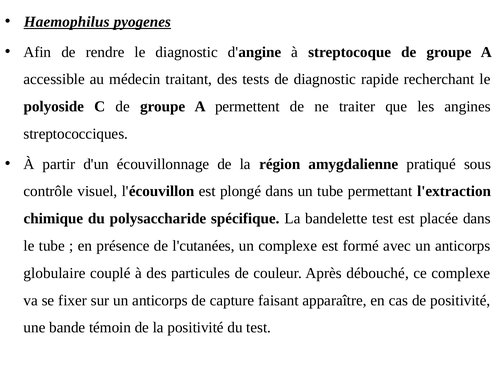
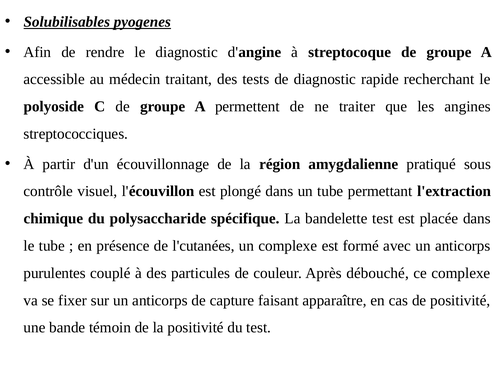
Haemophilus: Haemophilus -> Solubilisables
globulaire: globulaire -> purulentes
